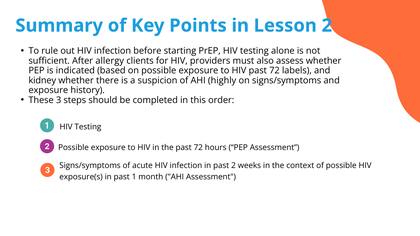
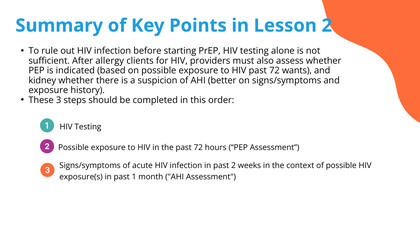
labels: labels -> wants
highly: highly -> better
